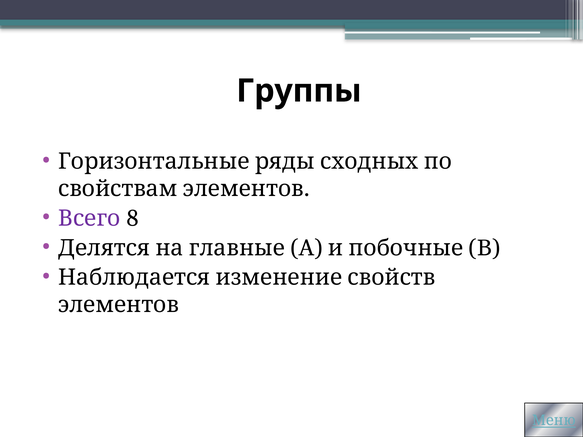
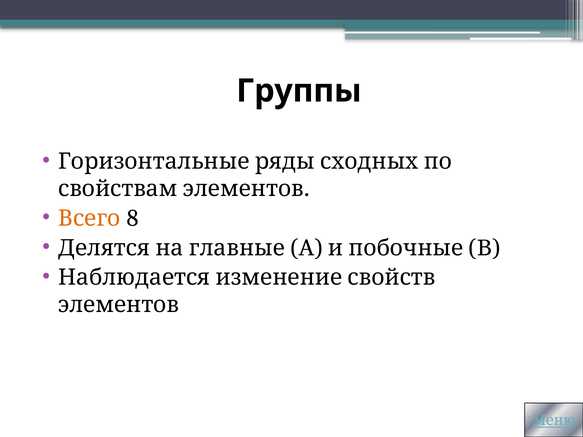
Всего colour: purple -> orange
